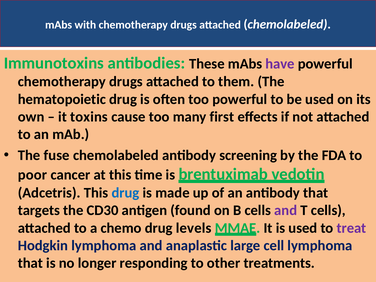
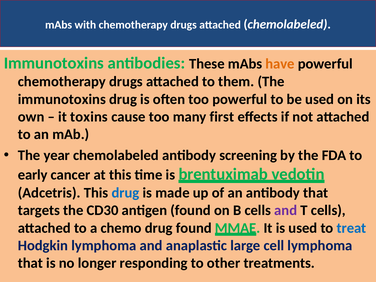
have colour: purple -> orange
hematopoietic at (62, 99): hematopoietic -> immunotoxins
fuse: fuse -> year
poor: poor -> early
drug levels: levels -> found
treat colour: purple -> blue
